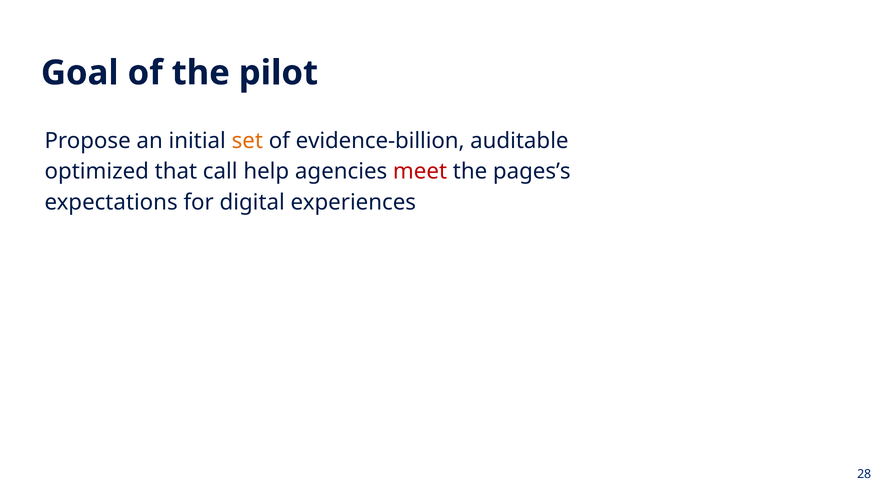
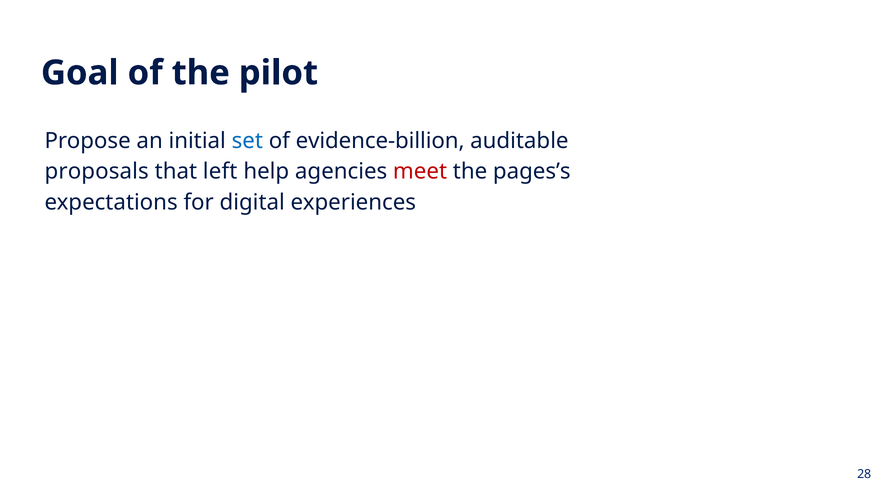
set colour: orange -> blue
optimized: optimized -> proposals
call: call -> left
